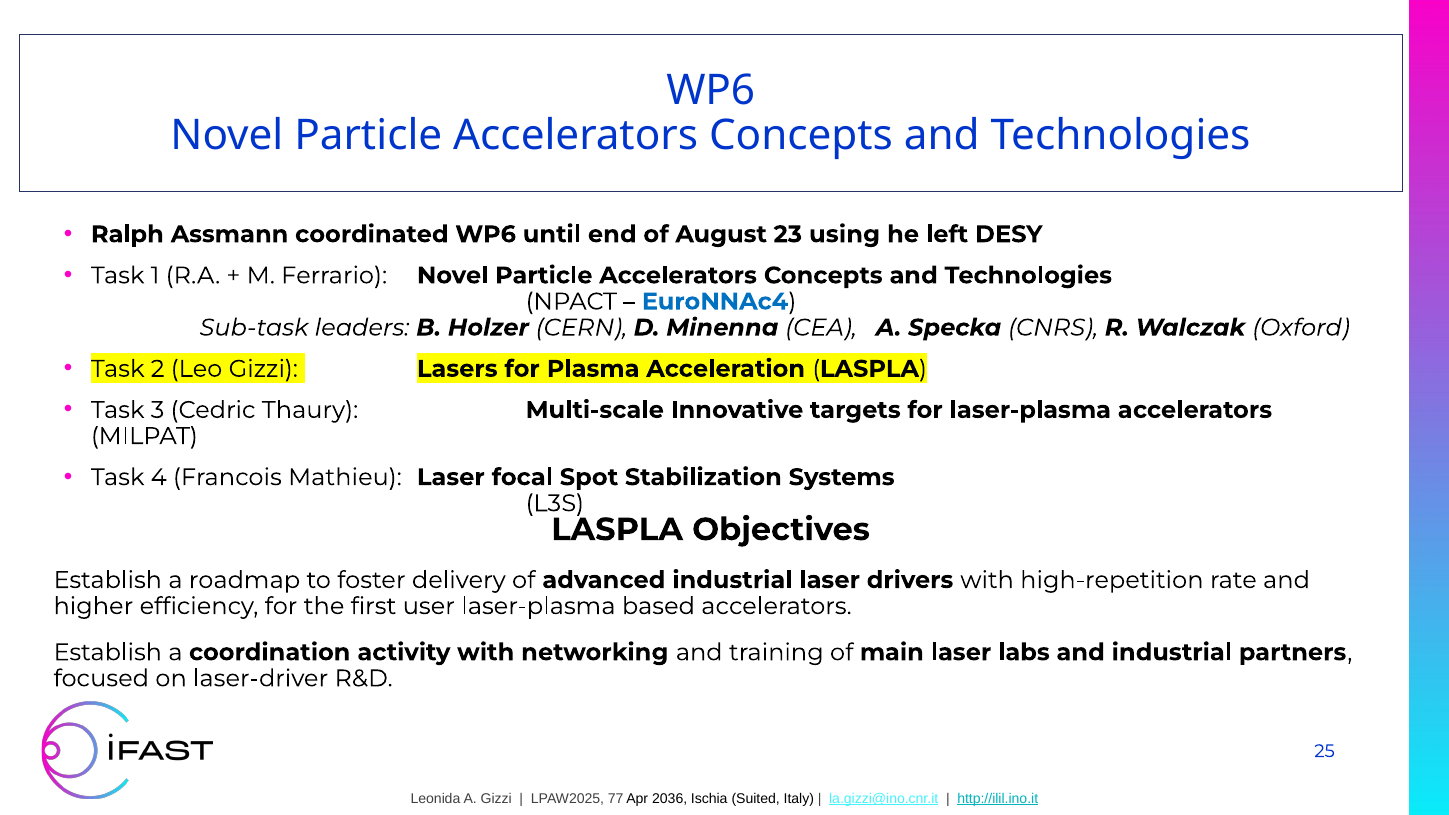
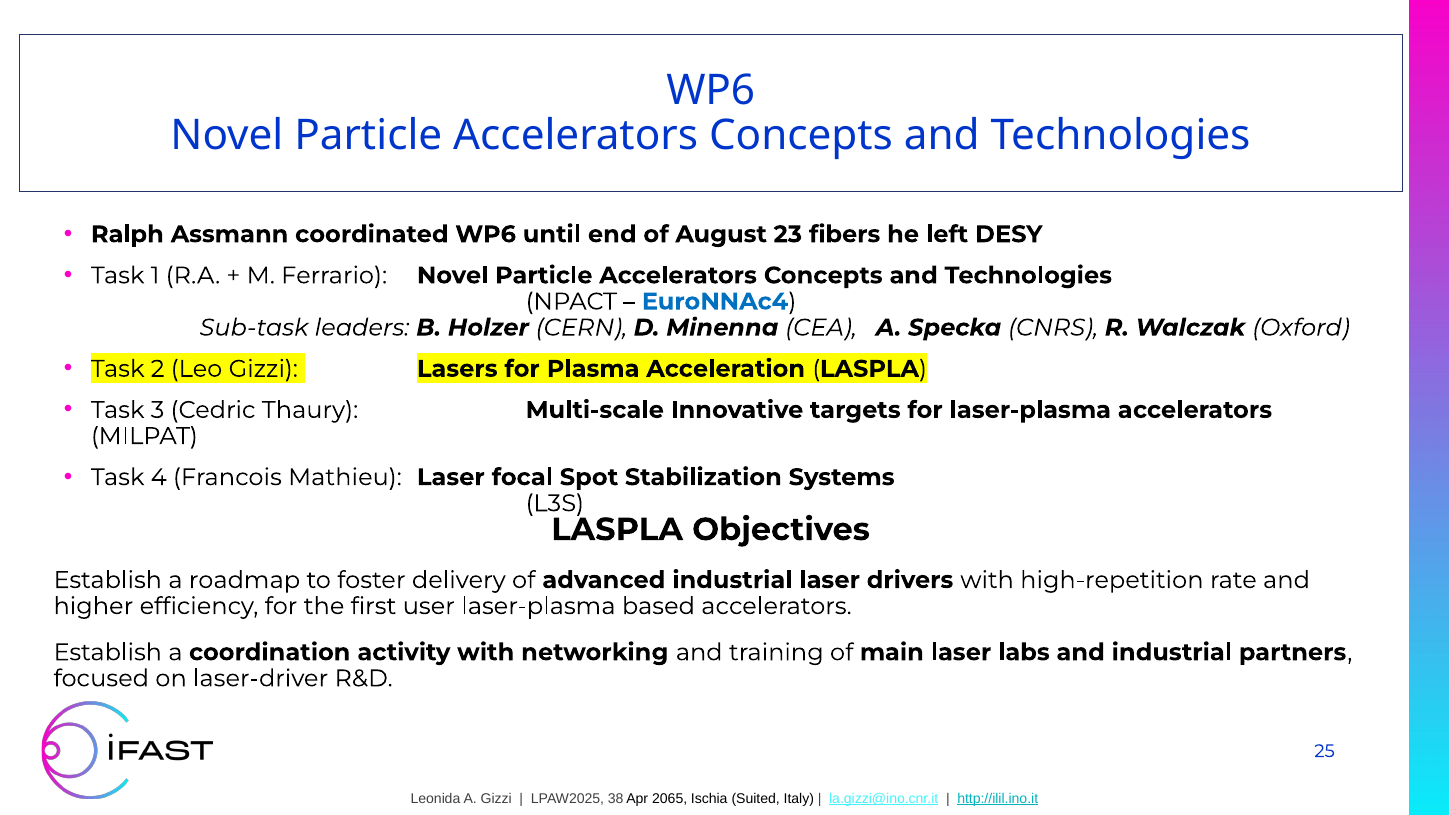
using: using -> fibers
77: 77 -> 38
2036: 2036 -> 2065
